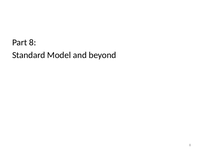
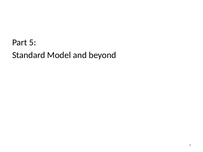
Part 8: 8 -> 5
